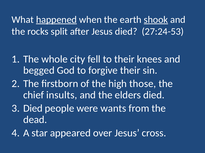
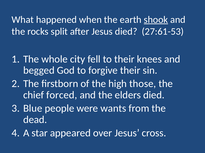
happened underline: present -> none
27:24-53: 27:24-53 -> 27:61-53
insults: insults -> forced
Died at (33, 109): Died -> Blue
